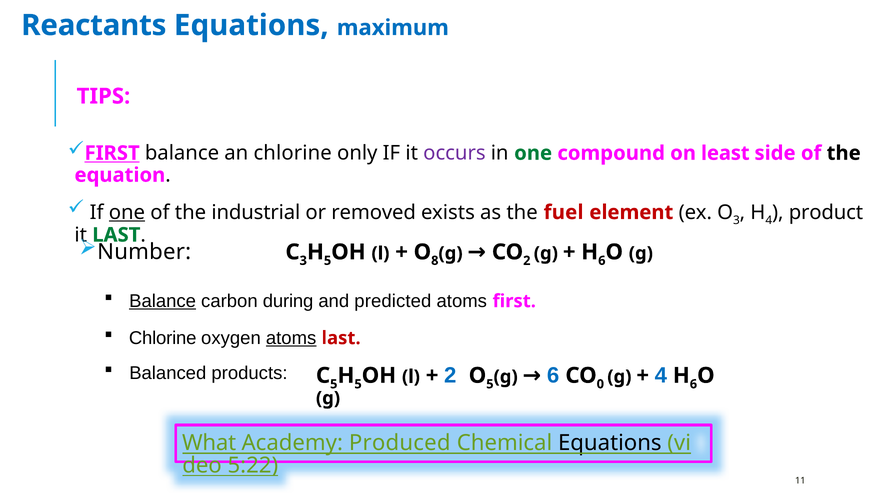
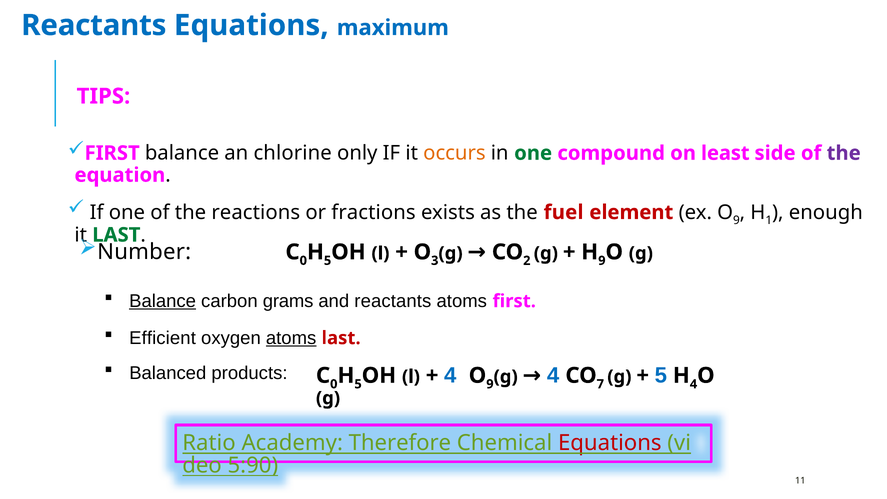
FIRST at (112, 153) underline: present -> none
occurs colour: purple -> orange
the at (844, 153) colour: black -> purple
one at (127, 212) underline: present -> none
industrial: industrial -> reactions
removed: removed -> fractions
3 at (736, 220): 3 -> 9
4 at (769, 220): 4 -> 1
product: product -> enough
3 at (303, 261): 3 -> 0
8: 8 -> 3
6 at (602, 261): 6 -> 9
during: during -> grams
and predicted: predicted -> reactants
Chlorine at (163, 338): Chlorine -> Efficient
5 at (334, 384): 5 -> 0
2 at (450, 375): 2 -> 4
5 at (490, 384): 5 -> 9
6 at (553, 375): 6 -> 4
0: 0 -> 7
4 at (661, 375): 4 -> 5
6 at (693, 384): 6 -> 4
What: What -> Ratio
Produced: Produced -> Therefore
Equations at (610, 443) colour: black -> red
5:22: 5:22 -> 5:90
